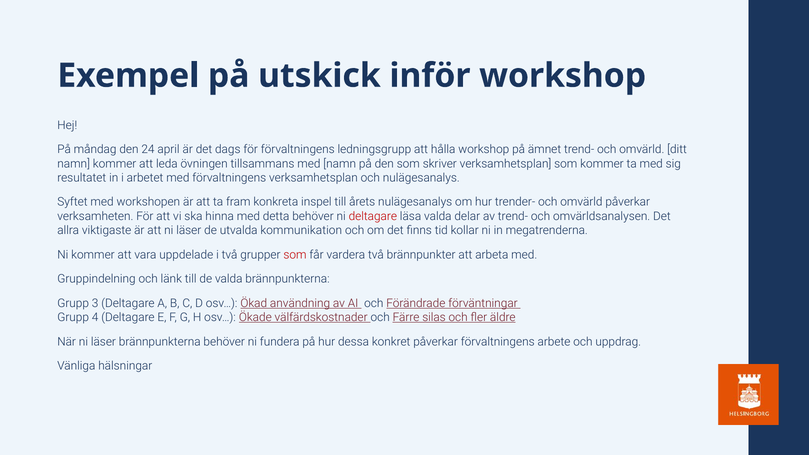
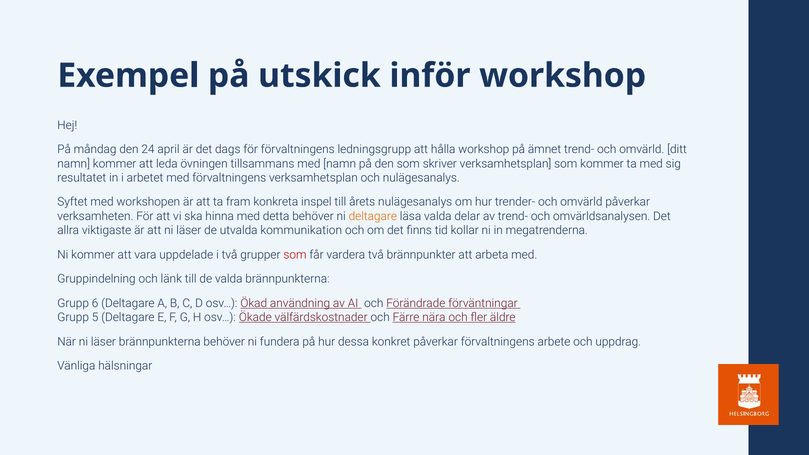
deltagare at (373, 216) colour: red -> orange
3: 3 -> 6
4: 4 -> 5
silas: silas -> nära
